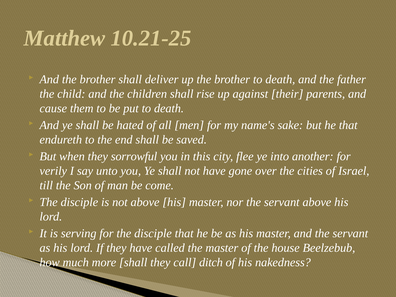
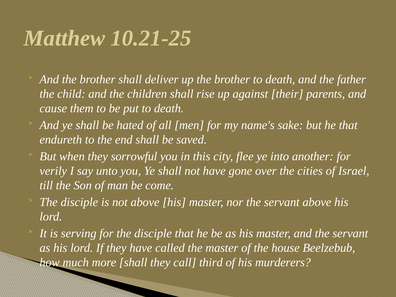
ditch: ditch -> third
nakedness: nakedness -> murderers
